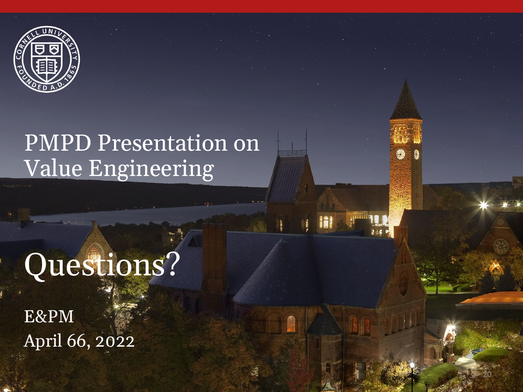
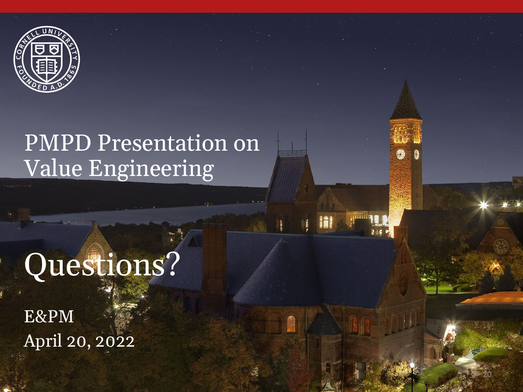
April 66: 66 -> 20
